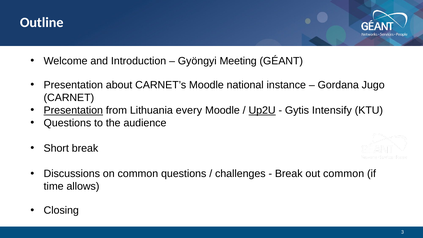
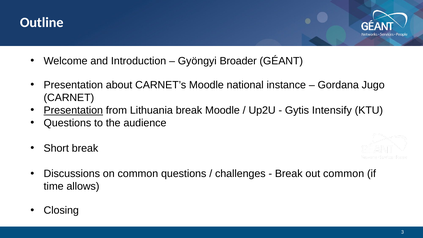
Meeting: Meeting -> Broader
Lithuania every: every -> break
Up2U underline: present -> none
